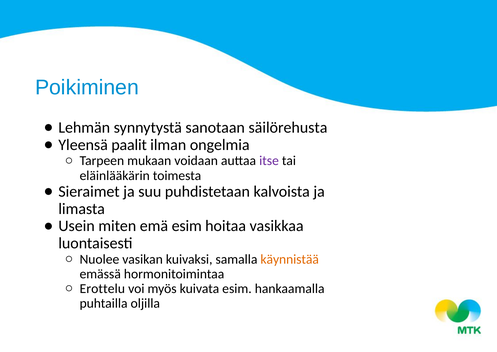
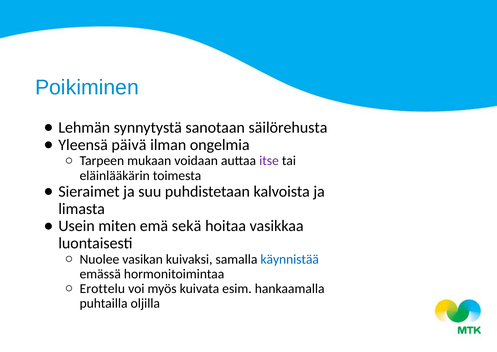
paalit: paalit -> päivä
emä esim: esim -> sekä
käynnistää colour: orange -> blue
